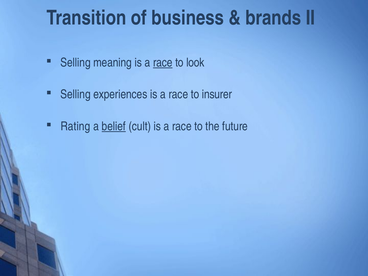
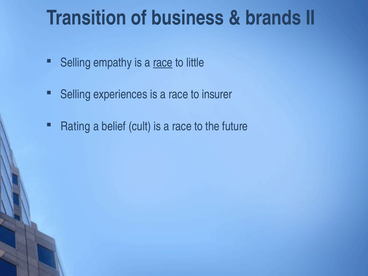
meaning: meaning -> empathy
look: look -> little
belief underline: present -> none
